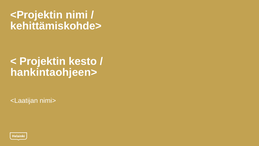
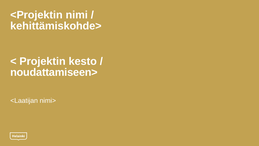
hankintaohjeen>: hankintaohjeen> -> noudattamiseen>
